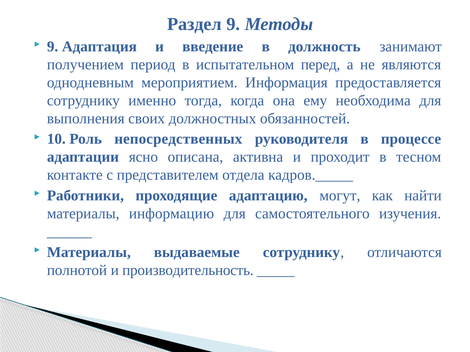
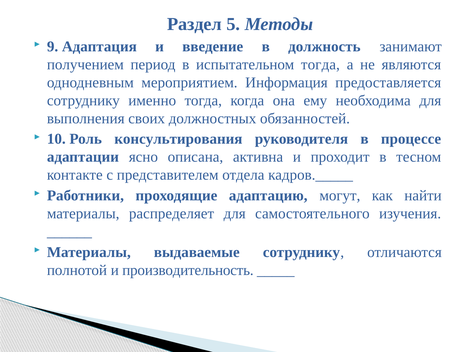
Раздел 9: 9 -> 5
испытательном перед: перед -> тогда
непосредственных: непосредственных -> консультирования
информацию: информацию -> распределяет
